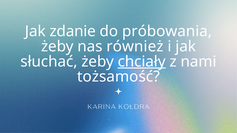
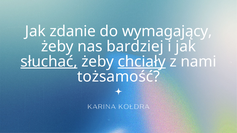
próbowania: próbowania -> wymagający
również: również -> bardziej
słuchać underline: none -> present
